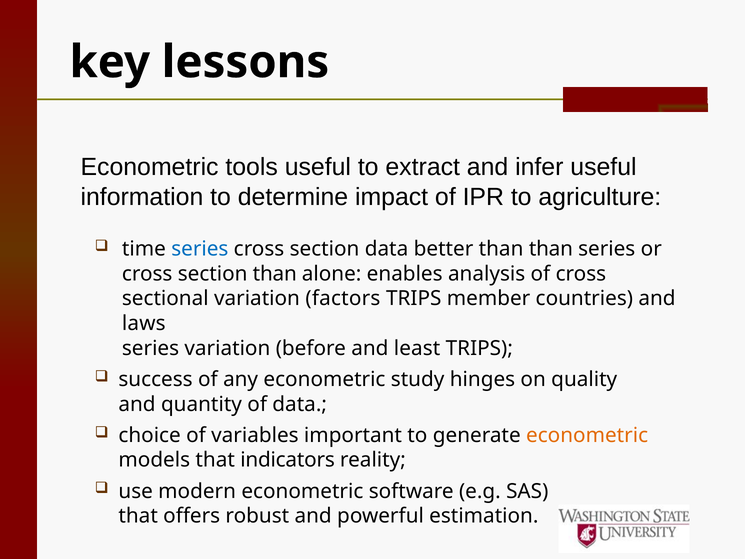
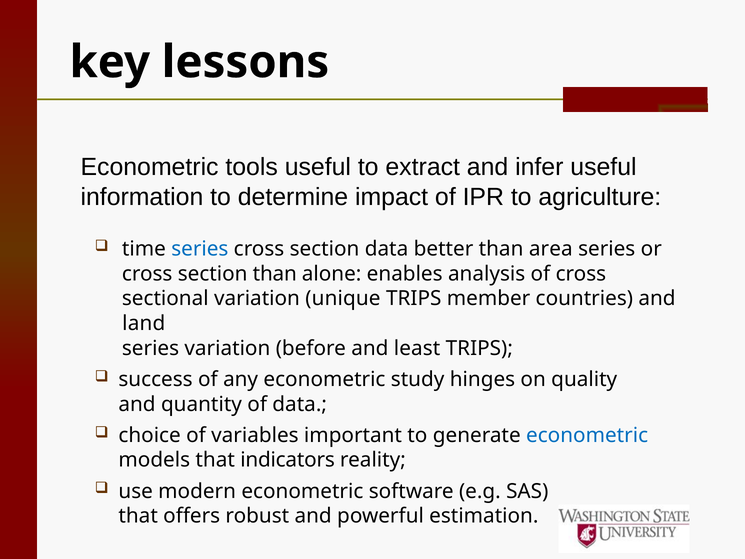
than than: than -> area
factors: factors -> unique
laws: laws -> land
econometric at (587, 435) colour: orange -> blue
